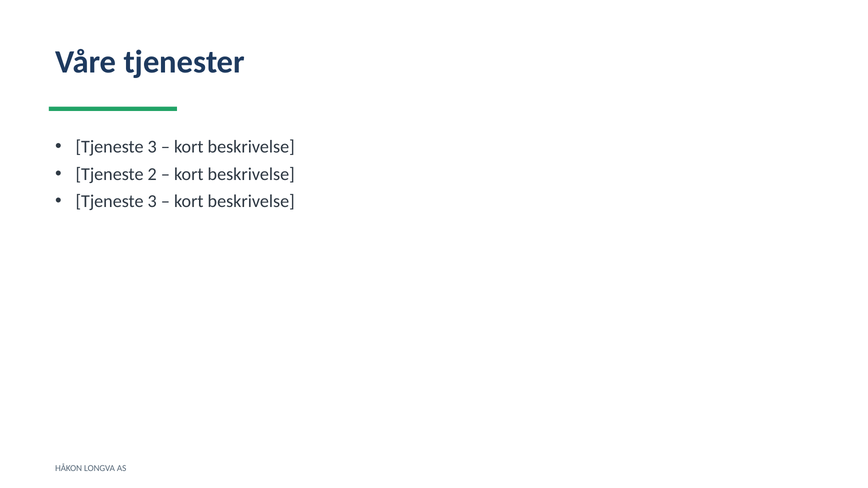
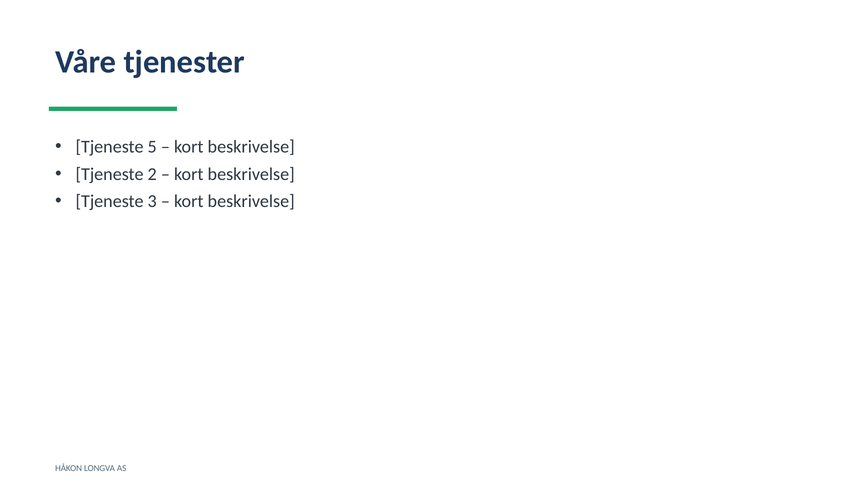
3 at (152, 147): 3 -> 5
